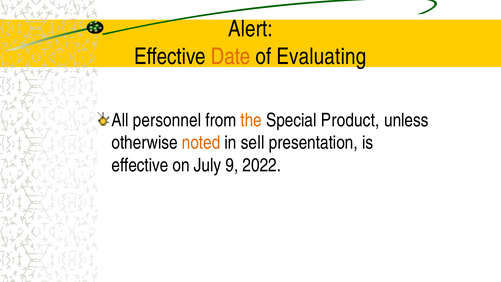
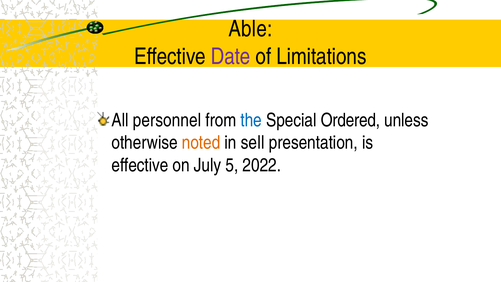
Alert: Alert -> Able
Date colour: orange -> purple
Evaluating: Evaluating -> Limitations
the colour: orange -> blue
Product: Product -> Ordered
9: 9 -> 5
